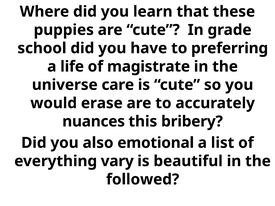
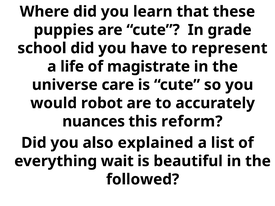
preferring: preferring -> represent
erase: erase -> robot
bribery: bribery -> reform
emotional: emotional -> explained
vary: vary -> wait
